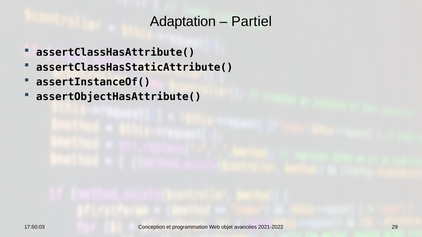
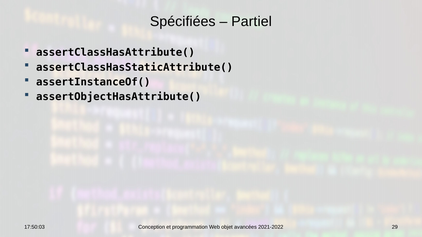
Adaptation: Adaptation -> Spécifiées
